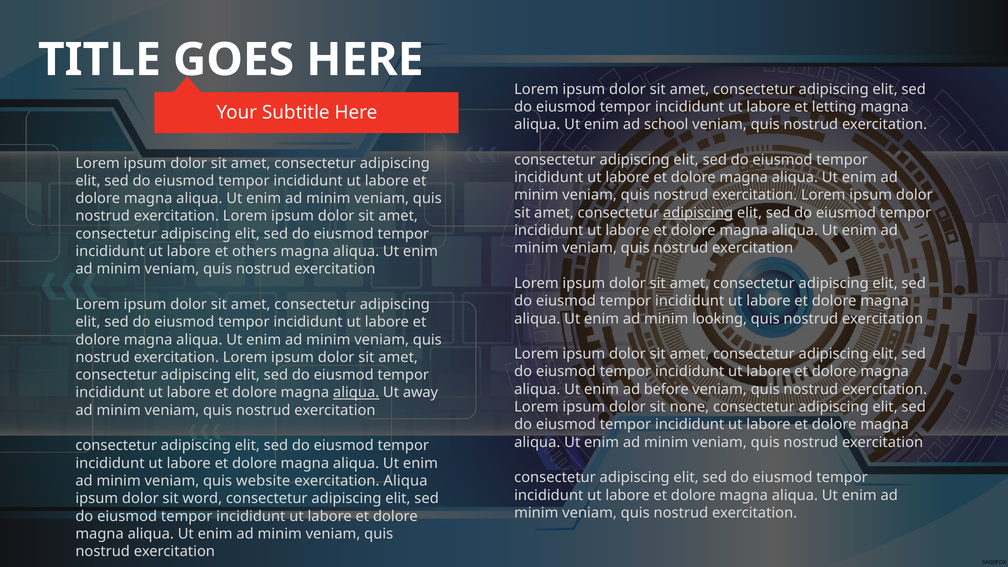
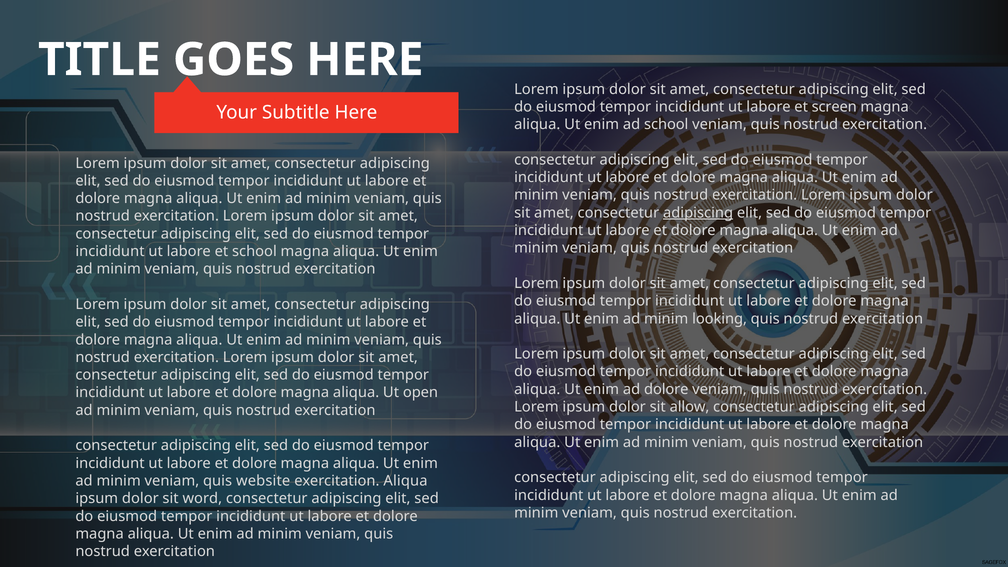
letting: letting -> screen
et others: others -> school
ad before: before -> dolore
aliqua at (356, 393) underline: present -> none
away: away -> open
none: none -> allow
